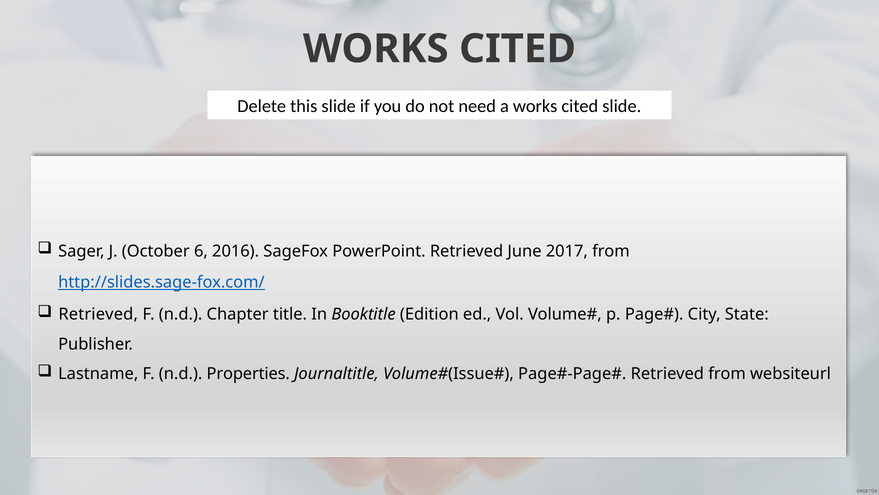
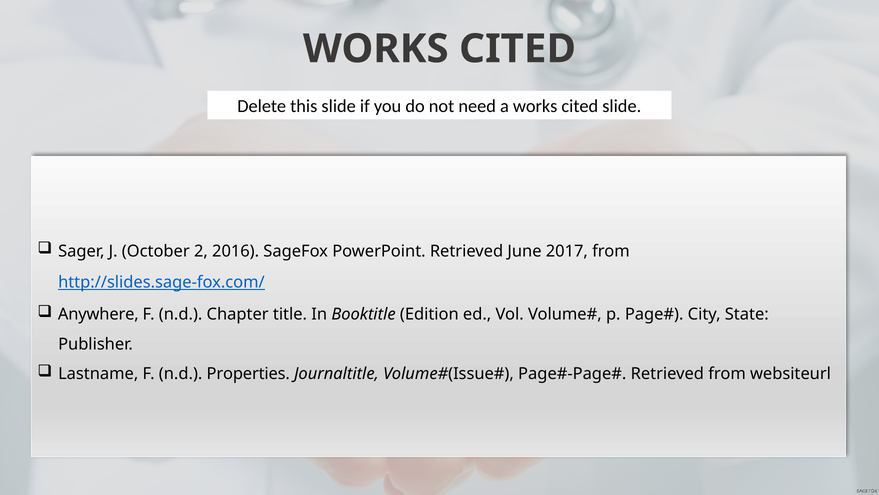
6: 6 -> 2
Retrieved at (98, 314): Retrieved -> Anywhere
